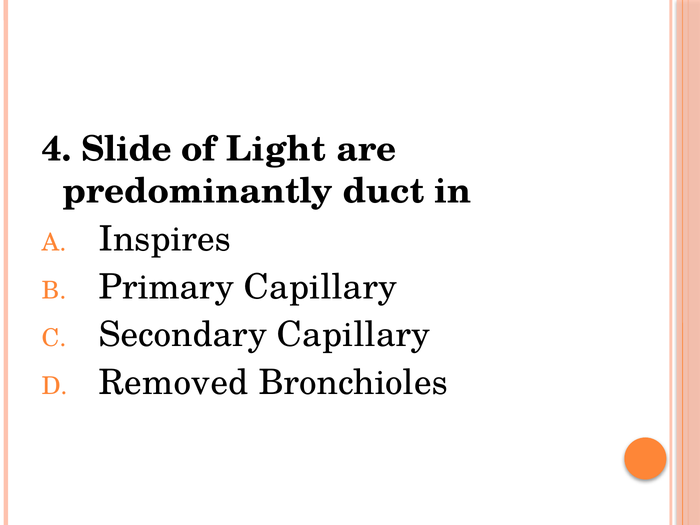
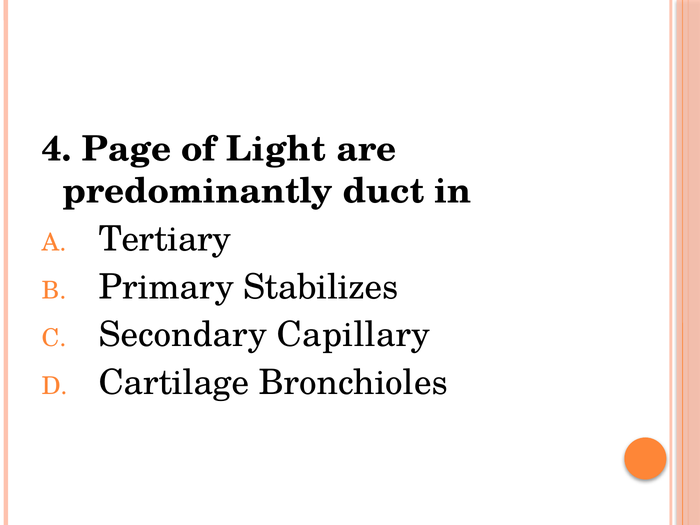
Slide: Slide -> Page
Inspires: Inspires -> Tertiary
Primary Capillary: Capillary -> Stabilizes
Removed: Removed -> Cartilage
